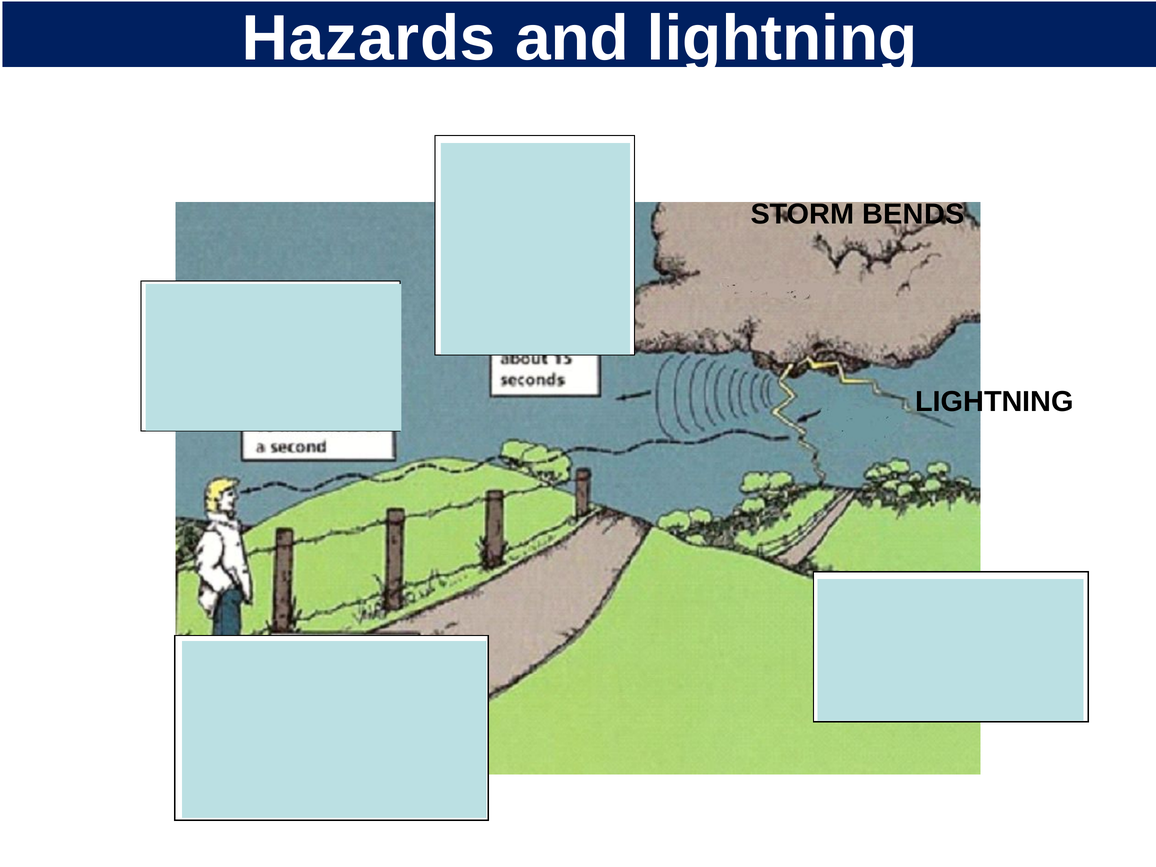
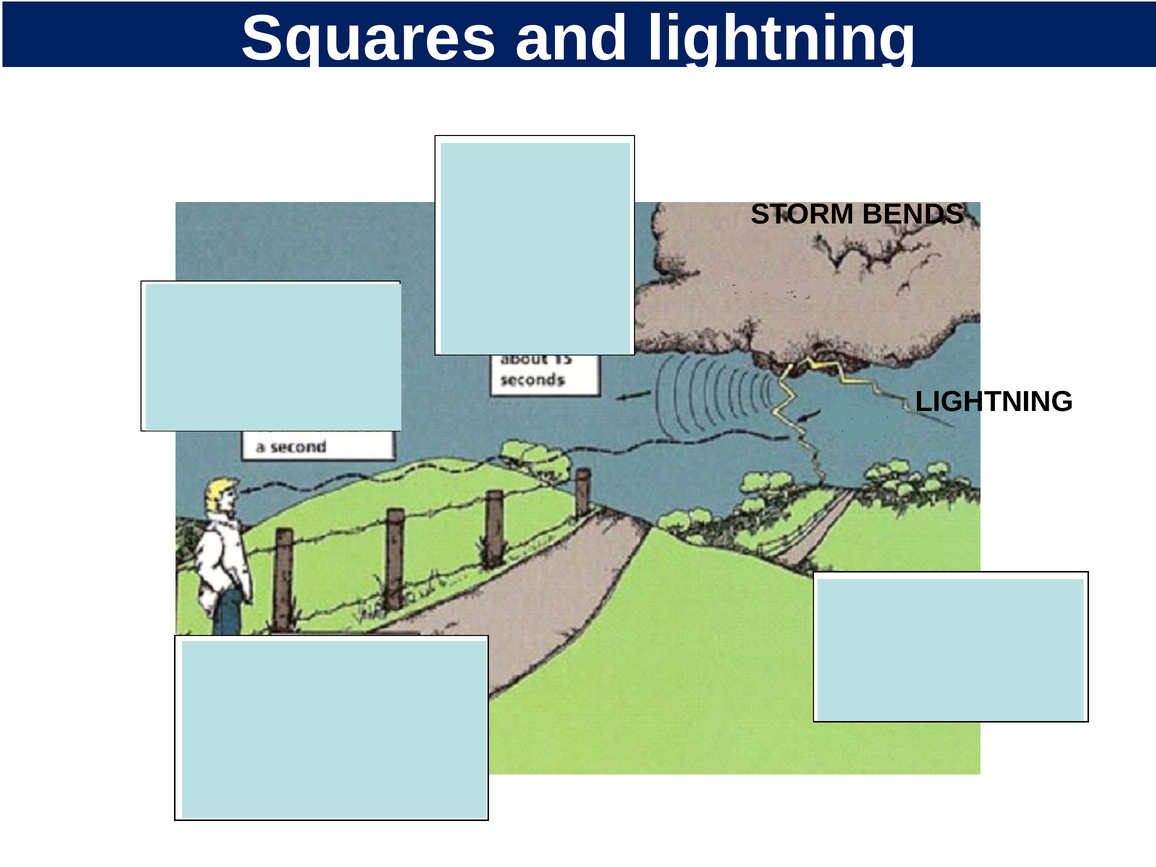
Hazards: Hazards -> Squares
